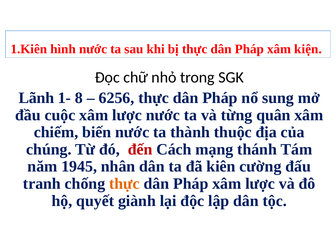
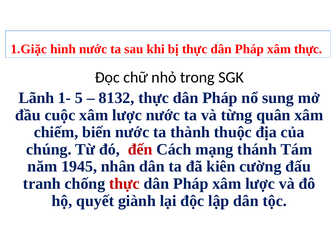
1.Kiên: 1.Kiên -> 1.Giặc
xâm kiện: kiện -> thực
8: 8 -> 5
6256: 6256 -> 8132
thực at (124, 184) colour: orange -> red
